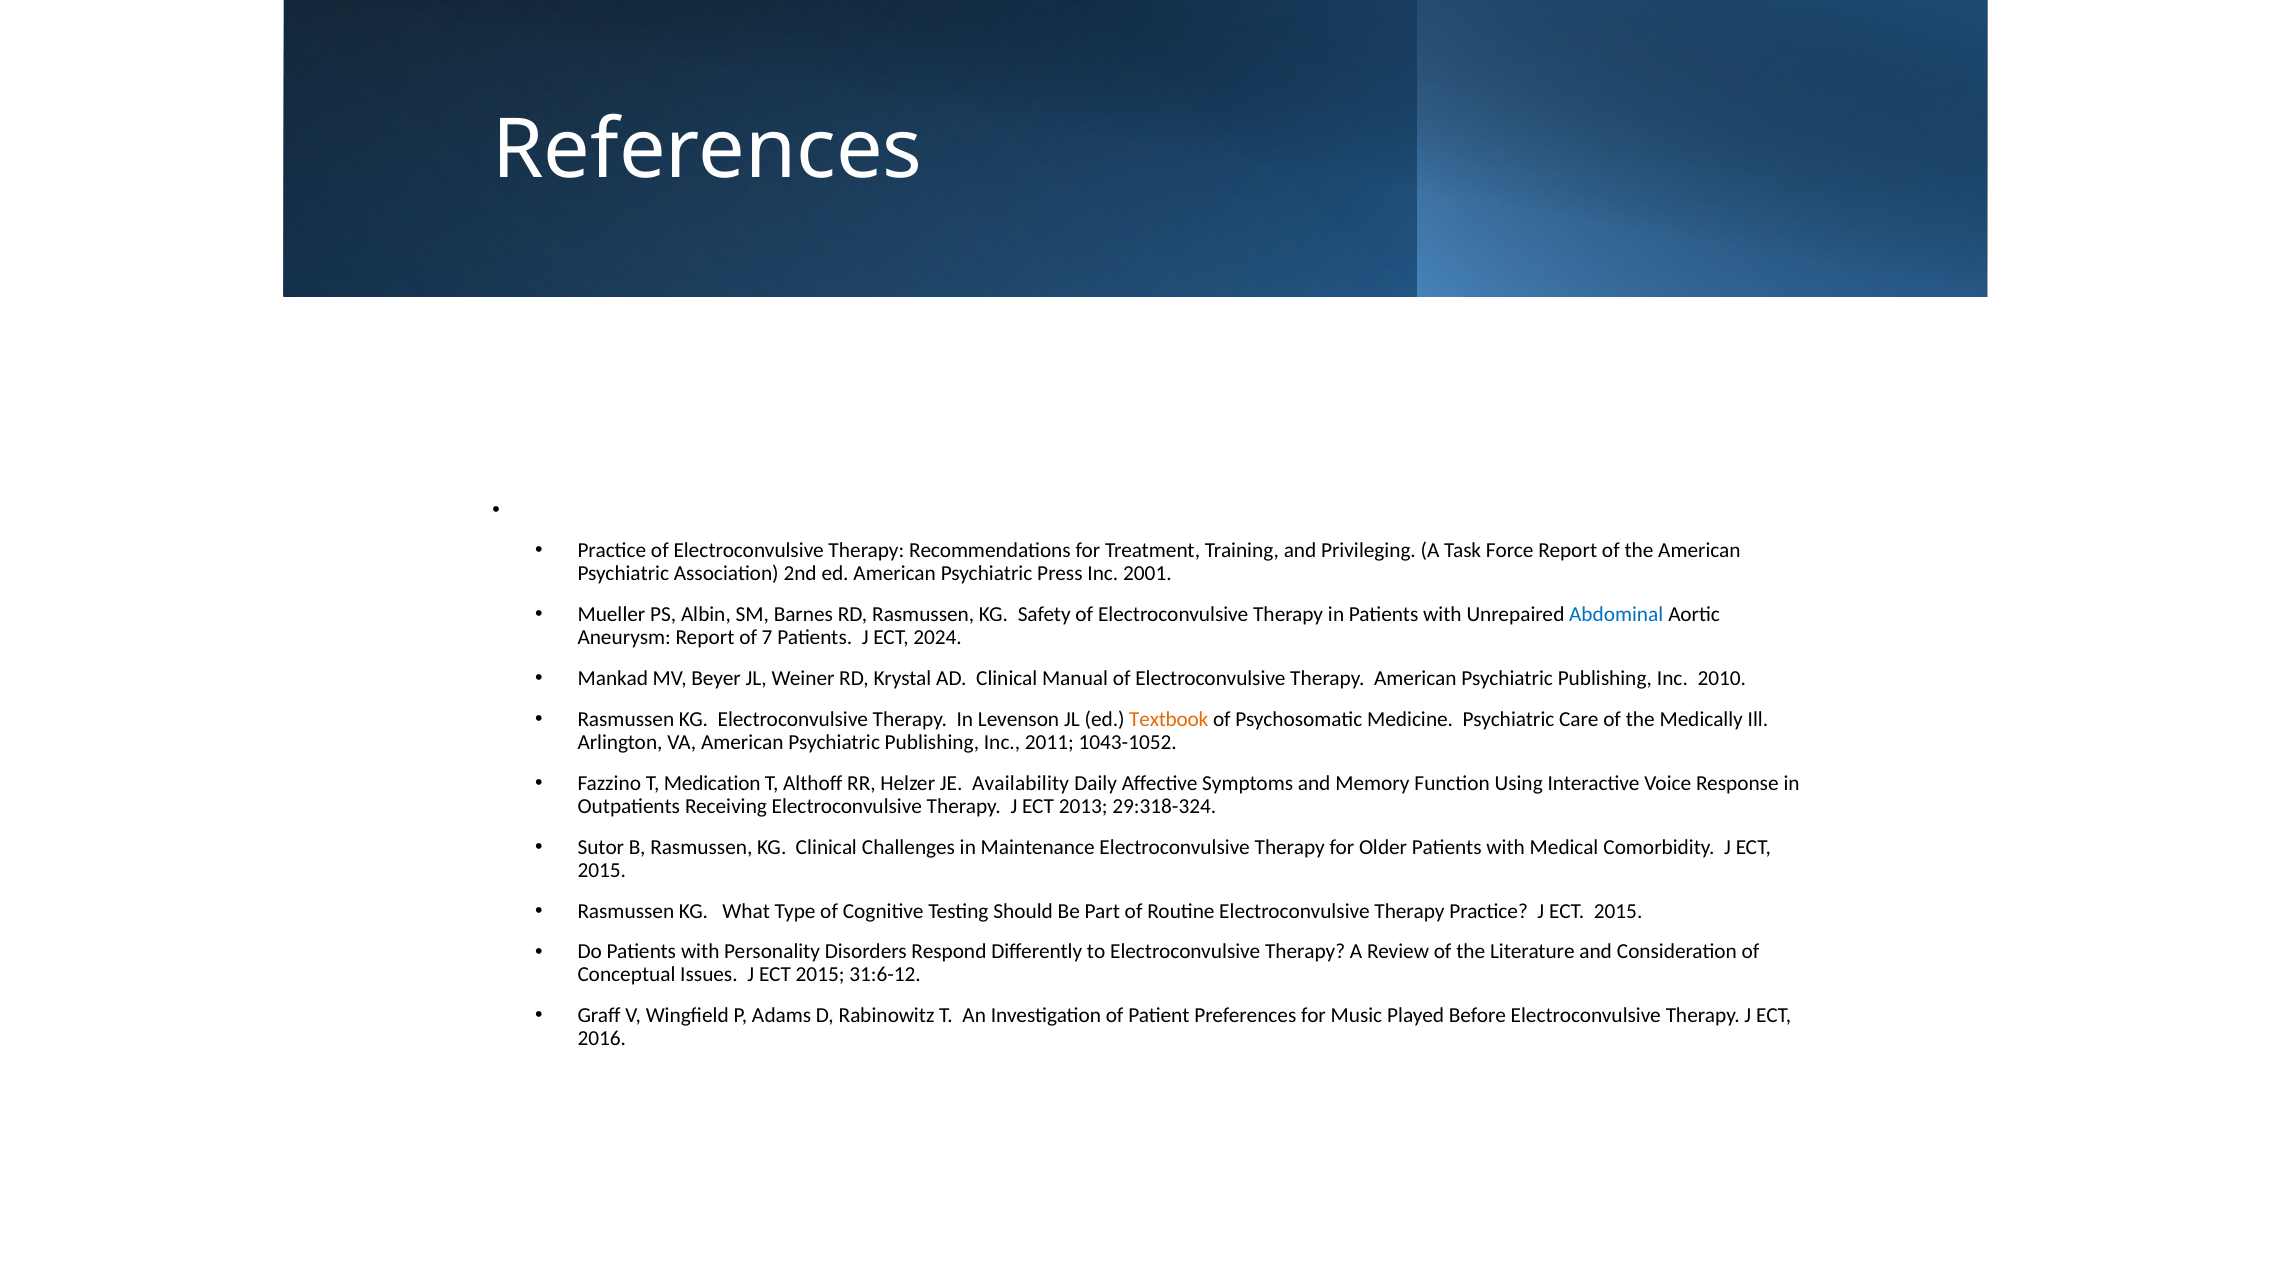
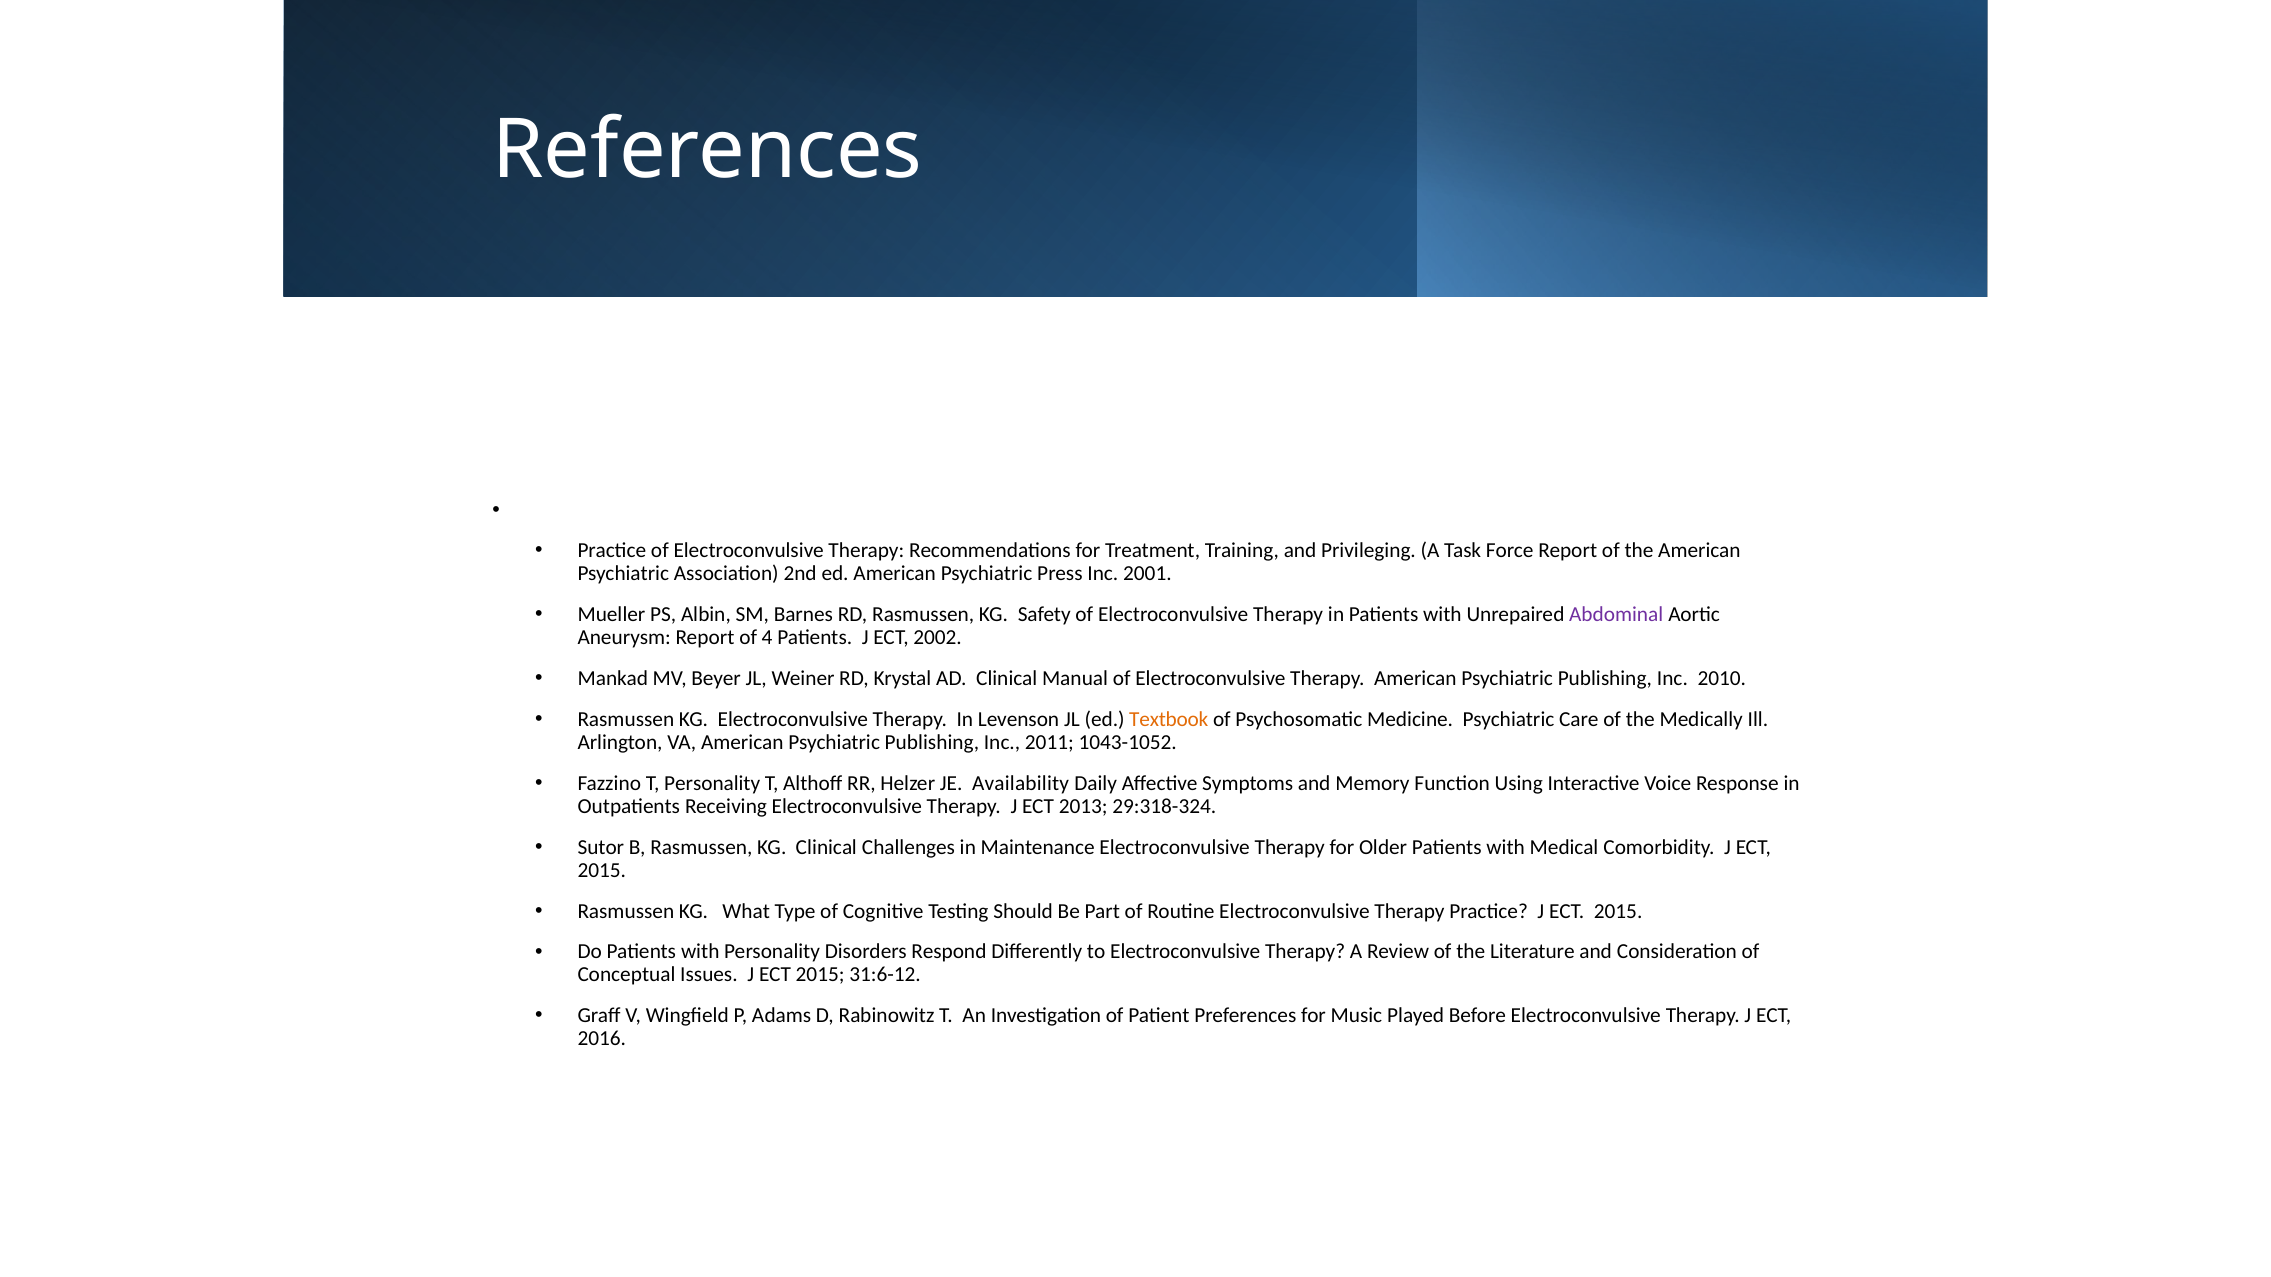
Abdominal colour: blue -> purple
7: 7 -> 4
2024: 2024 -> 2002
T Medication: Medication -> Personality
